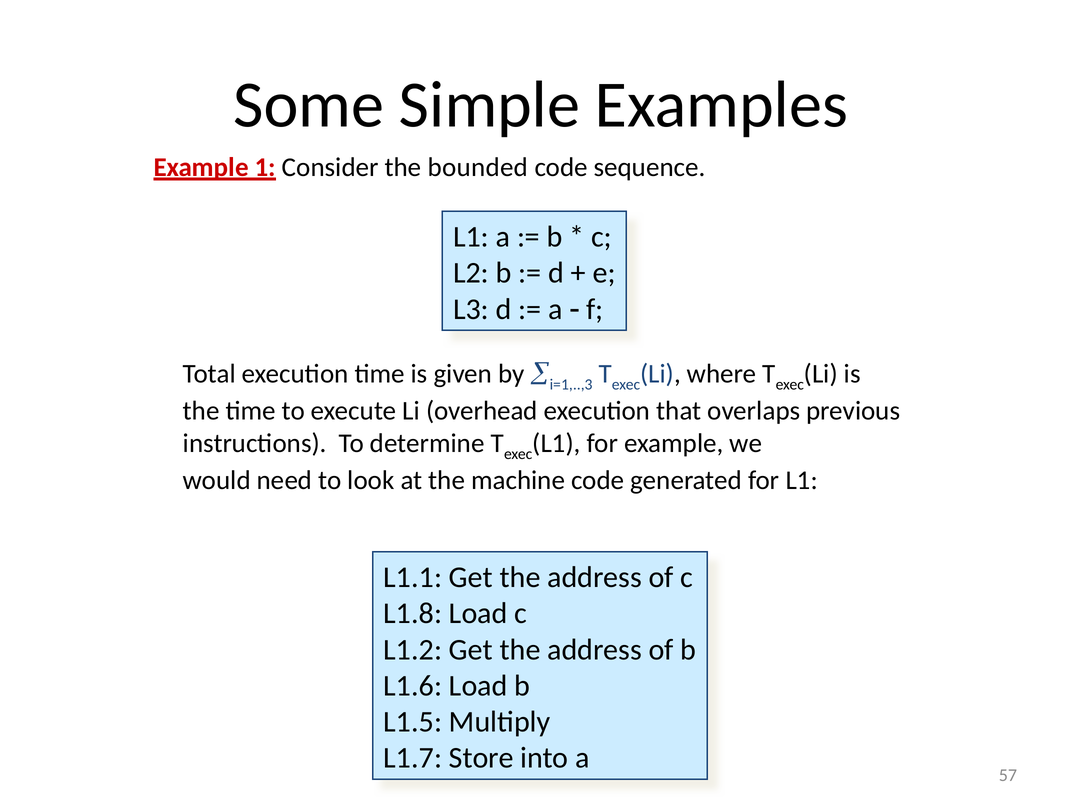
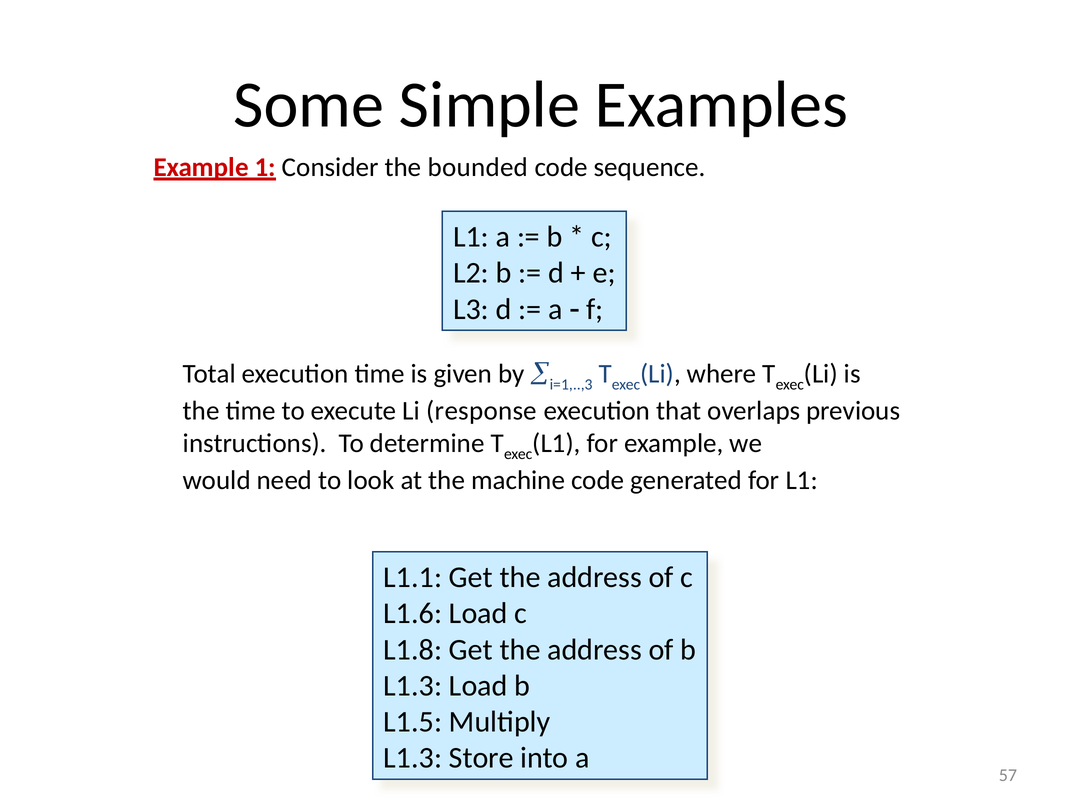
overhead: overhead -> response
L1.8: L1.8 -> L1.6
L1.2: L1.2 -> L1.8
L1.6 at (413, 685): L1.6 -> L1.3
L1.7 at (413, 757): L1.7 -> L1.3
